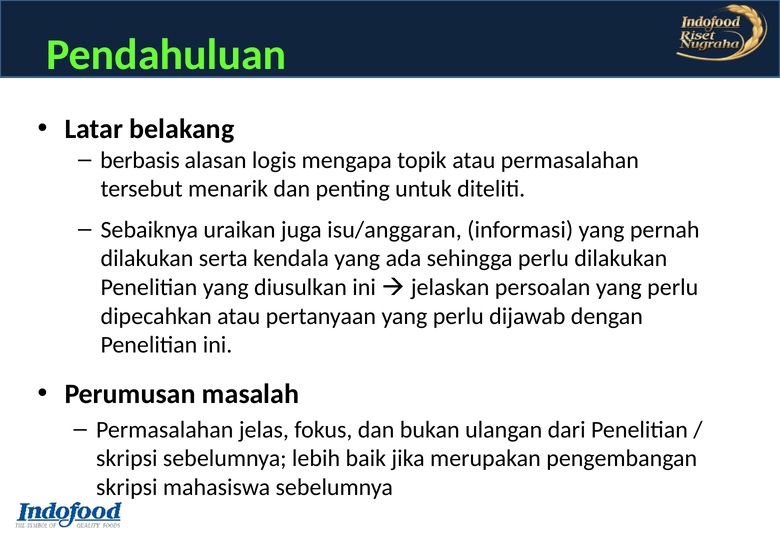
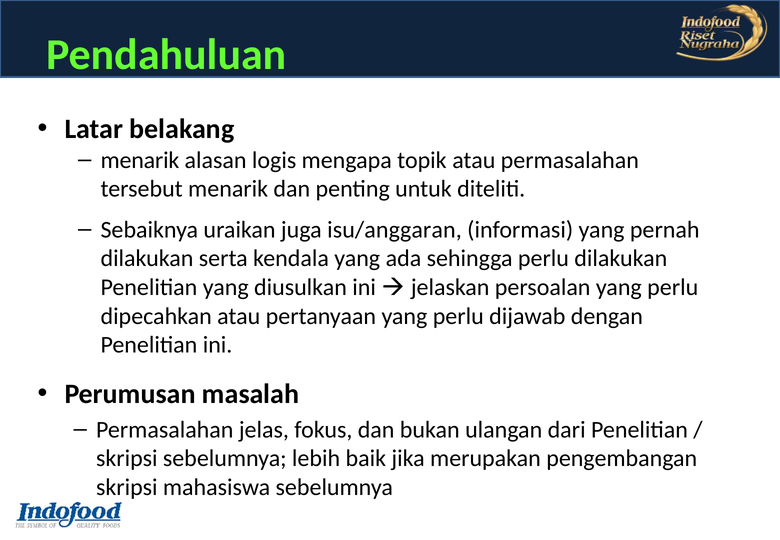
berbasis at (140, 160): berbasis -> menarik
